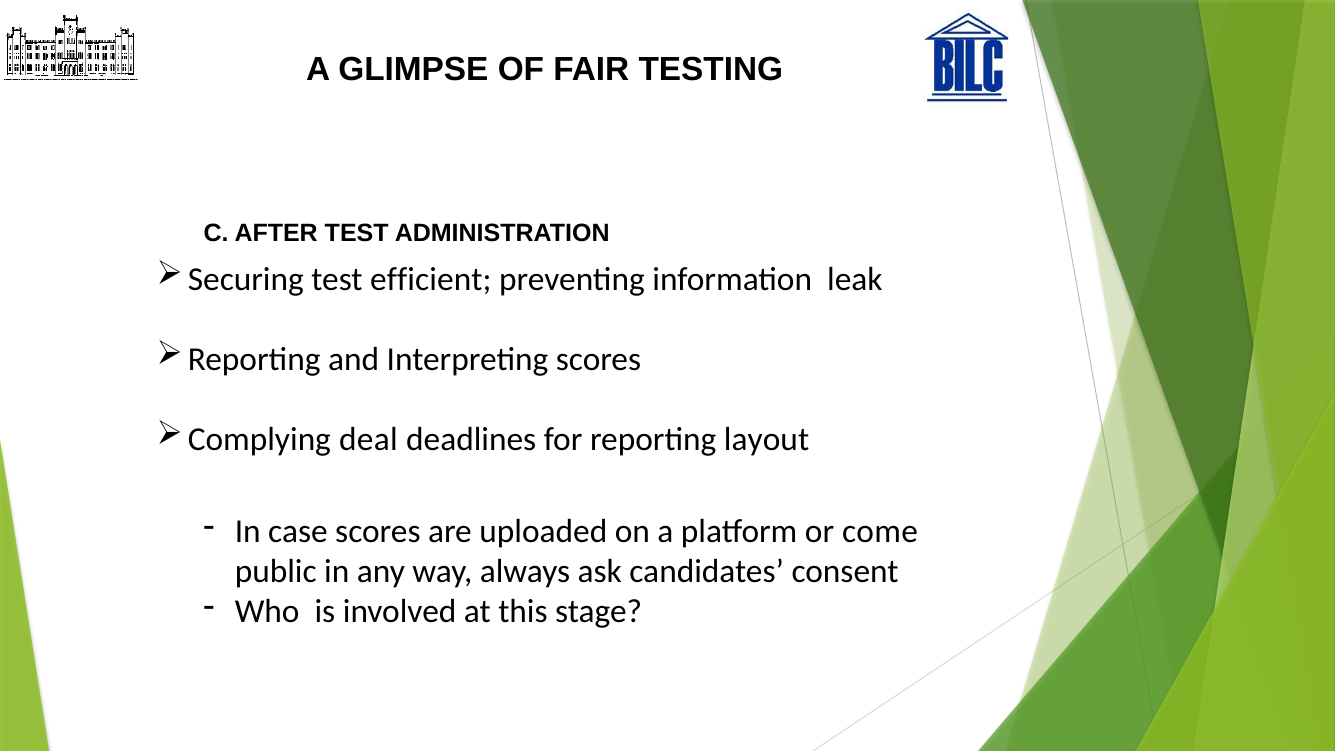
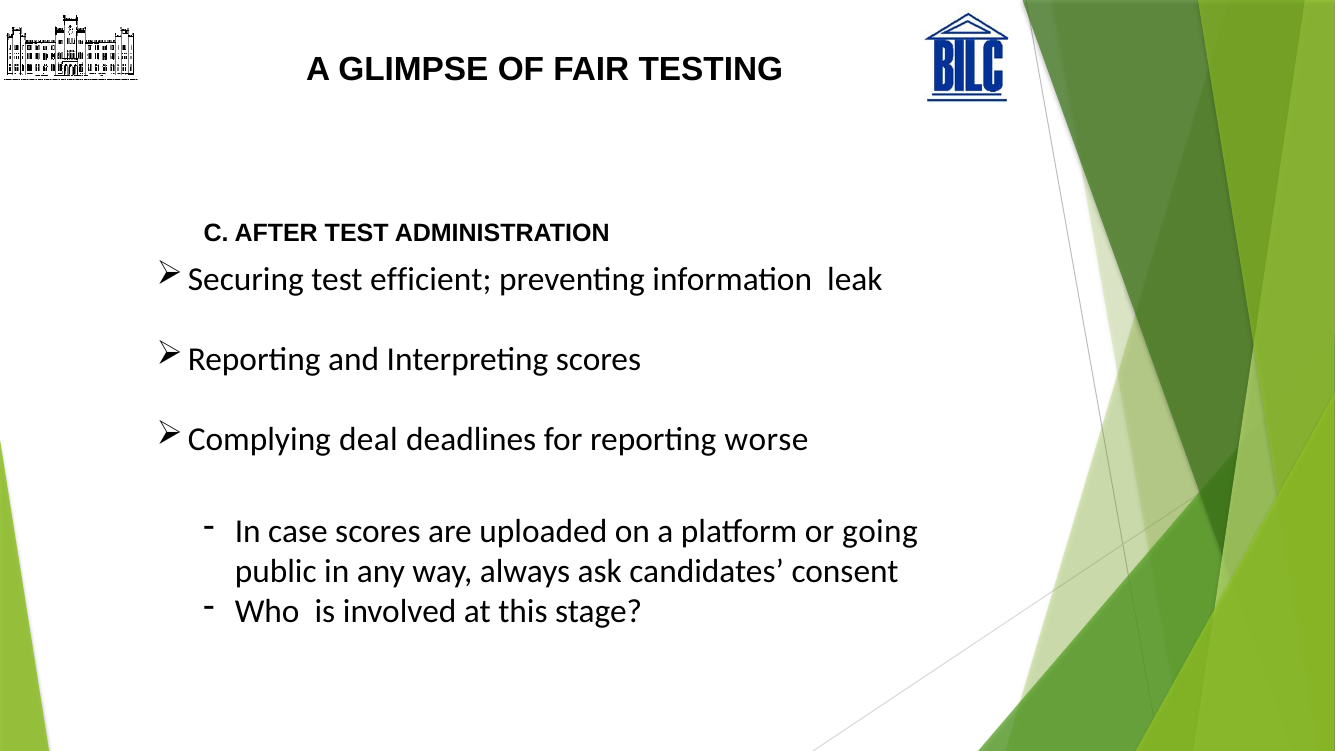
layout: layout -> worse
come: come -> going
